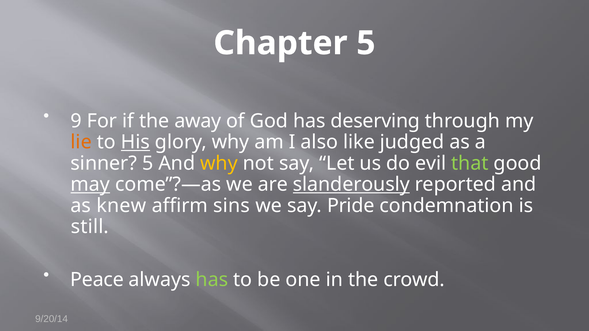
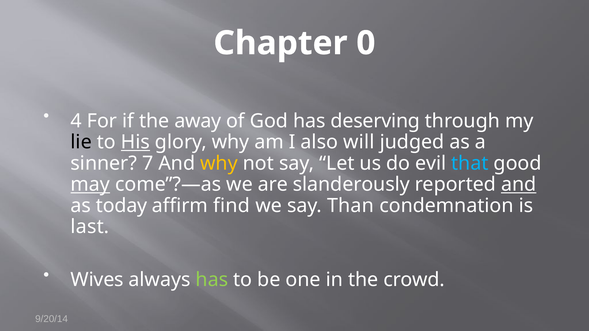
Chapter 5: 5 -> 0
9: 9 -> 4
lie colour: orange -> black
like: like -> will
sinner 5: 5 -> 7
that colour: light green -> light blue
slanderously underline: present -> none
and at (519, 185) underline: none -> present
knew: knew -> today
sins: sins -> find
Pride: Pride -> Than
still: still -> last
Peace: Peace -> Wives
